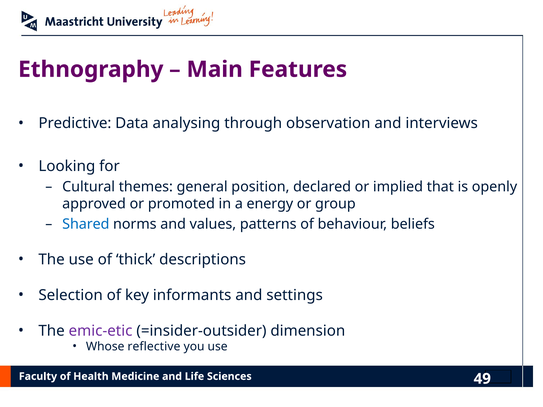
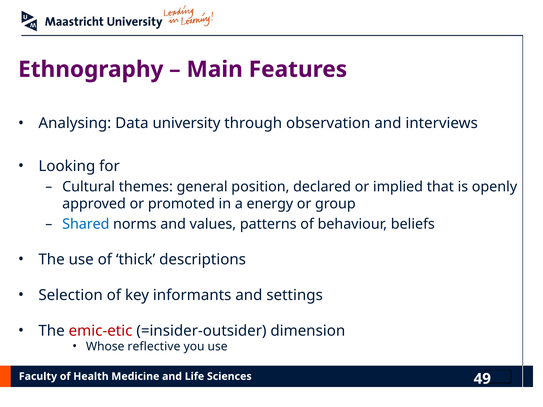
Predictive: Predictive -> Analysing
analysing: analysing -> university
emic-etic colour: purple -> red
